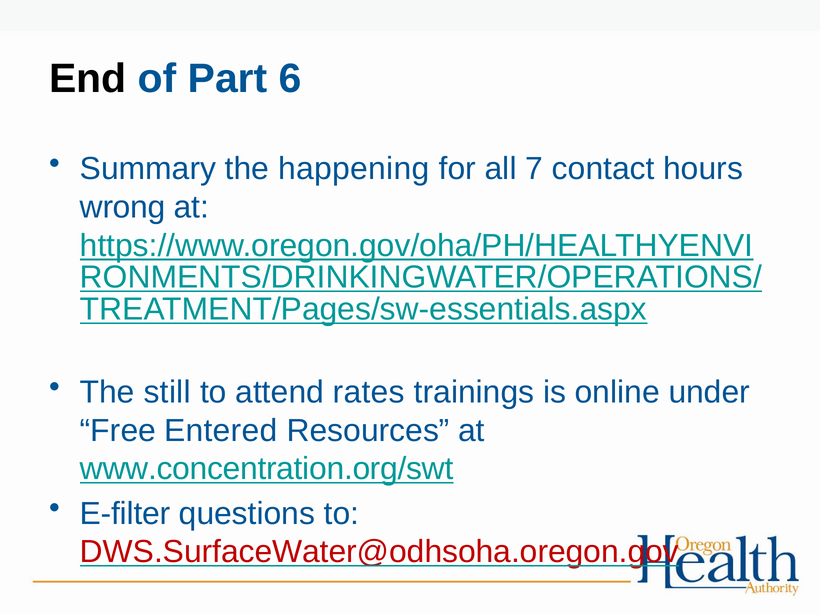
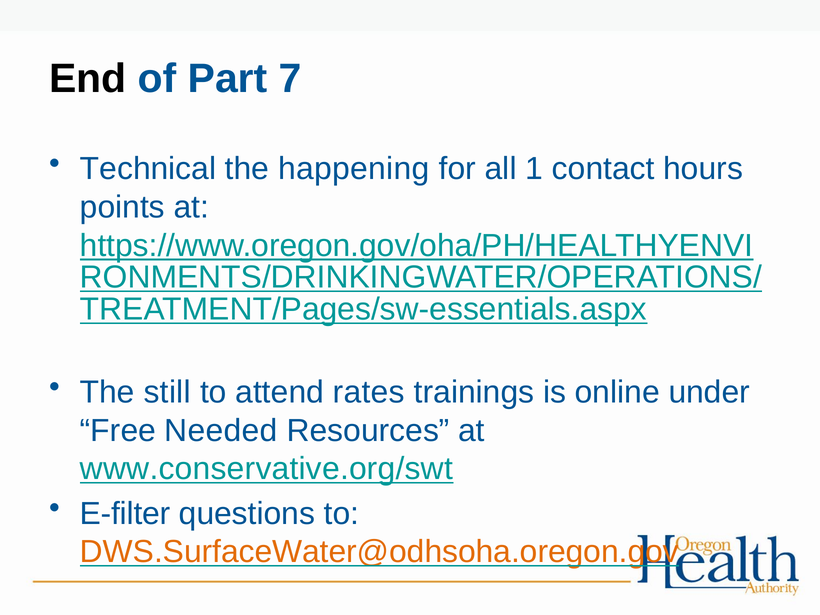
6: 6 -> 7
Summary: Summary -> Technical
7: 7 -> 1
wrong: wrong -> points
Entered: Entered -> Needed
www.concentration.org/swt: www.concentration.org/swt -> www.conservative.org/swt
DWS.SurfaceWater@odhsoha.oregon.gov colour: red -> orange
